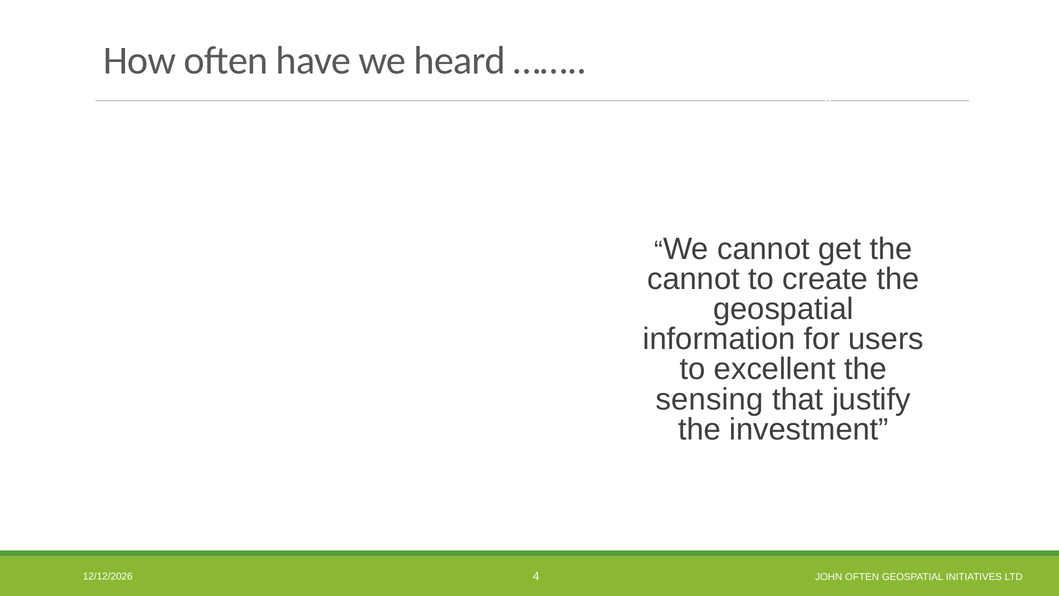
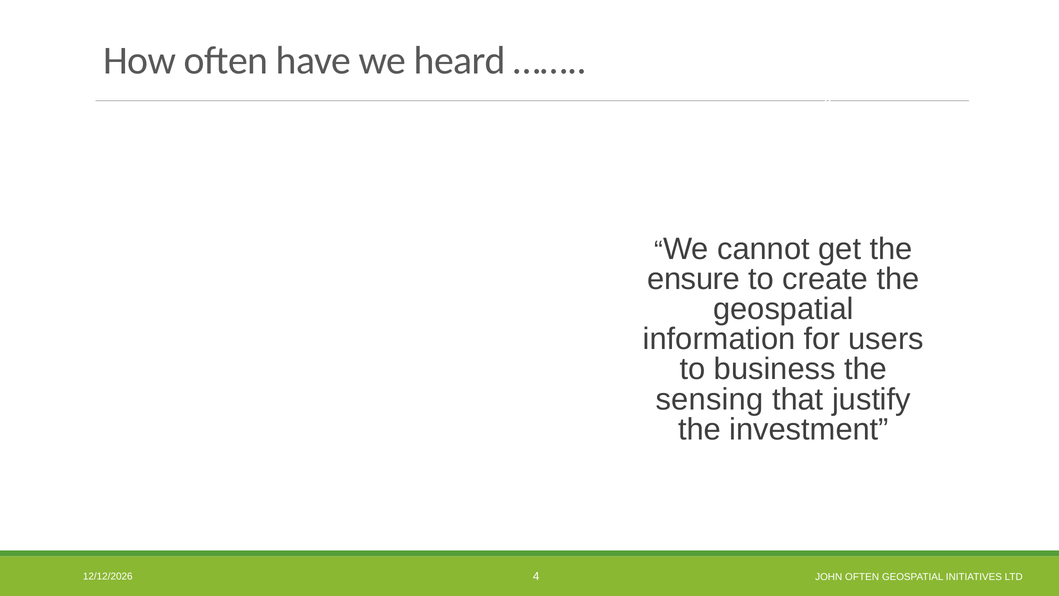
cannot at (693, 279): cannot -> ensure
excellent: excellent -> business
